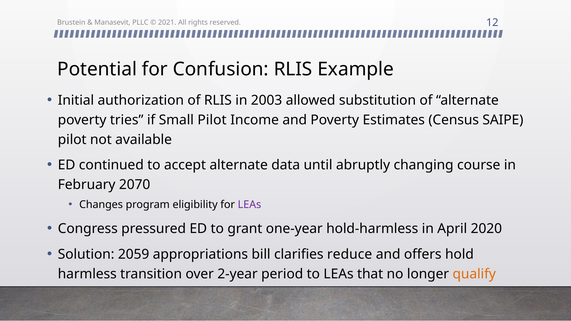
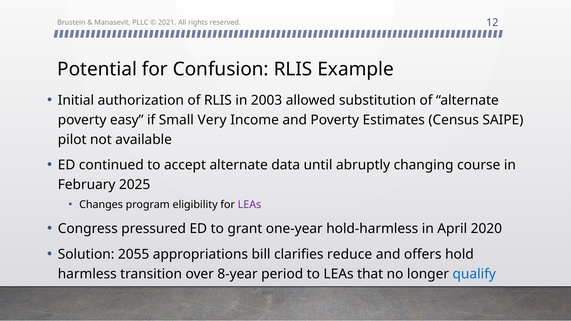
tries: tries -> easy
Small Pilot: Pilot -> Very
2070: 2070 -> 2025
2059: 2059 -> 2055
2-year: 2-year -> 8-year
qualify colour: orange -> blue
